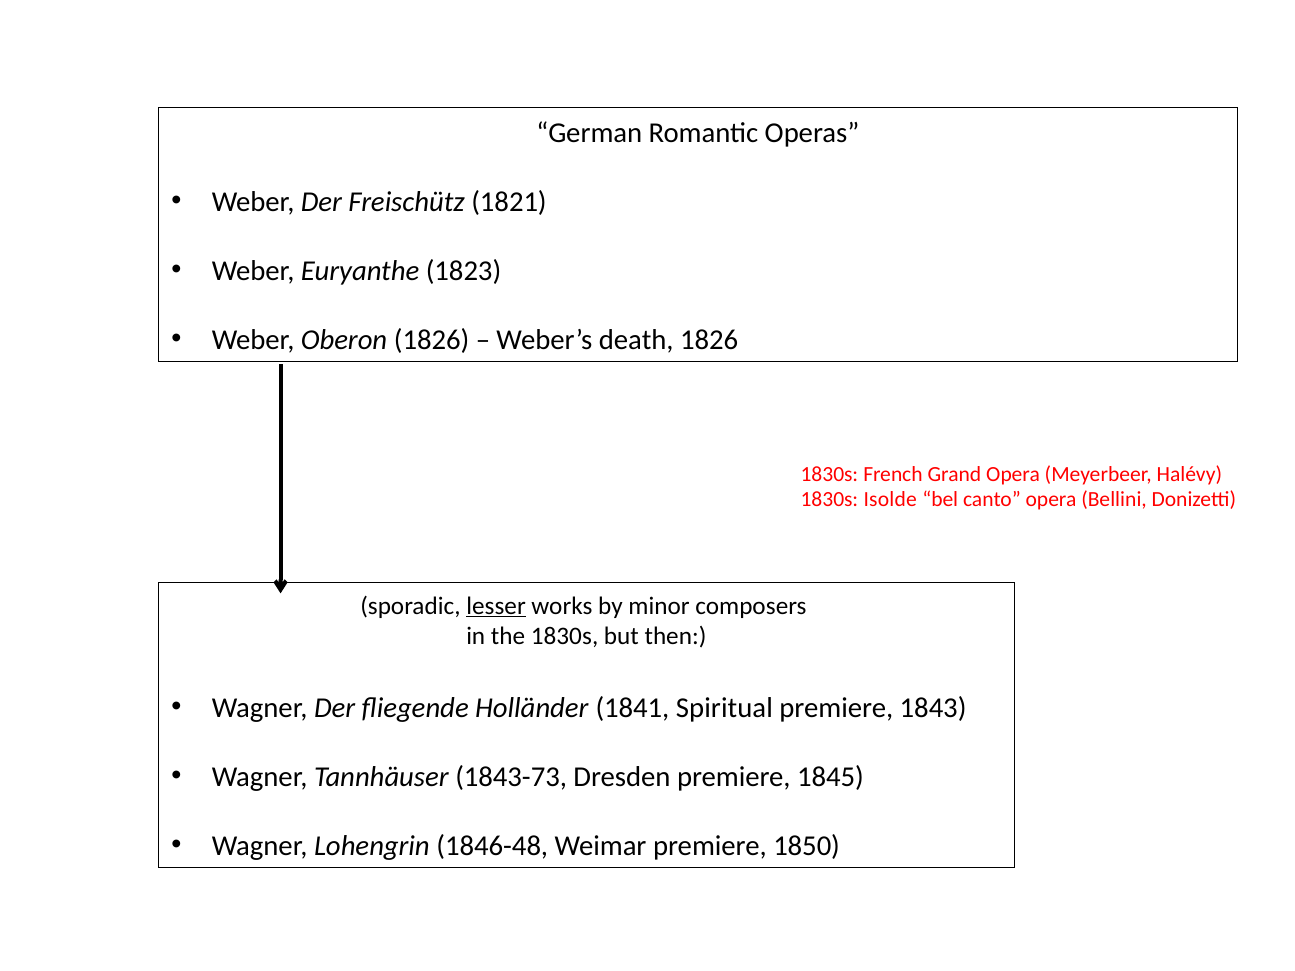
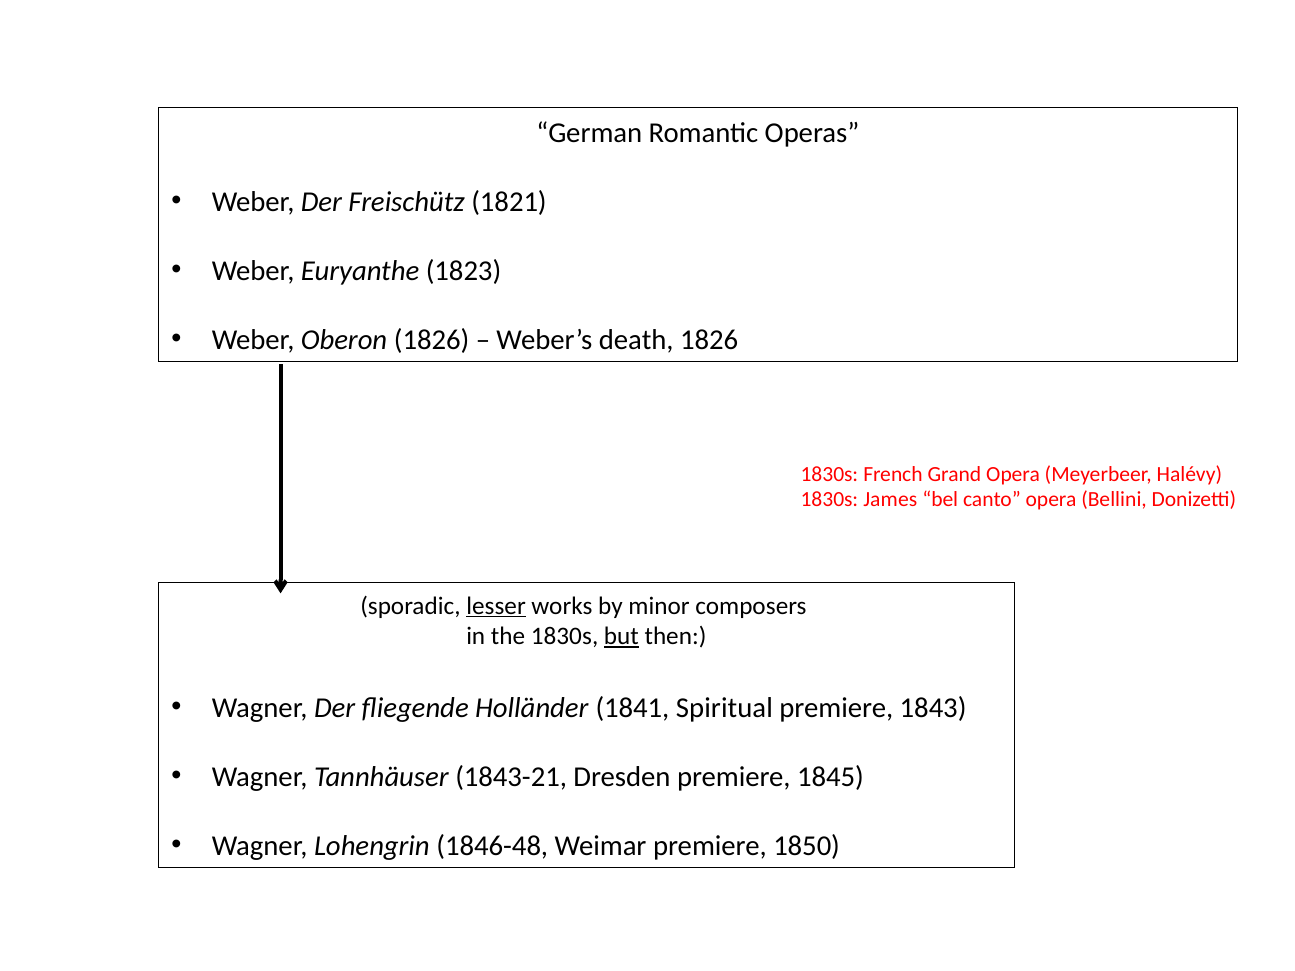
Isolde: Isolde -> James
but underline: none -> present
1843-73: 1843-73 -> 1843-21
